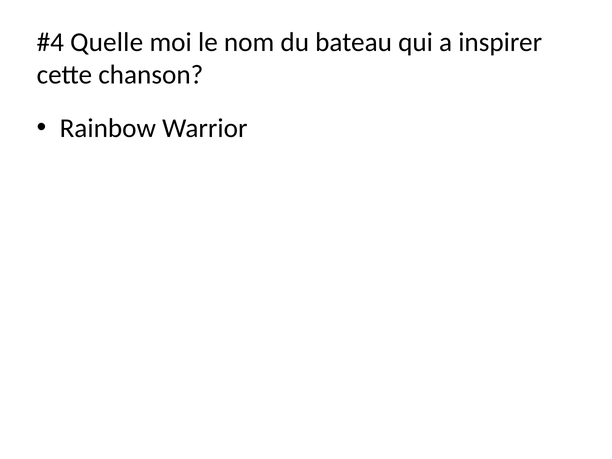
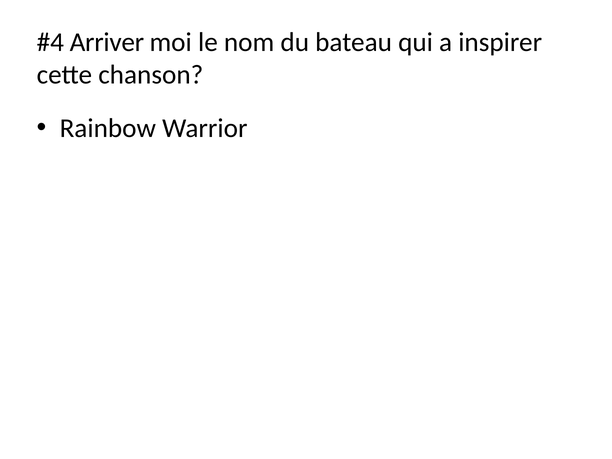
Quelle: Quelle -> Arriver
